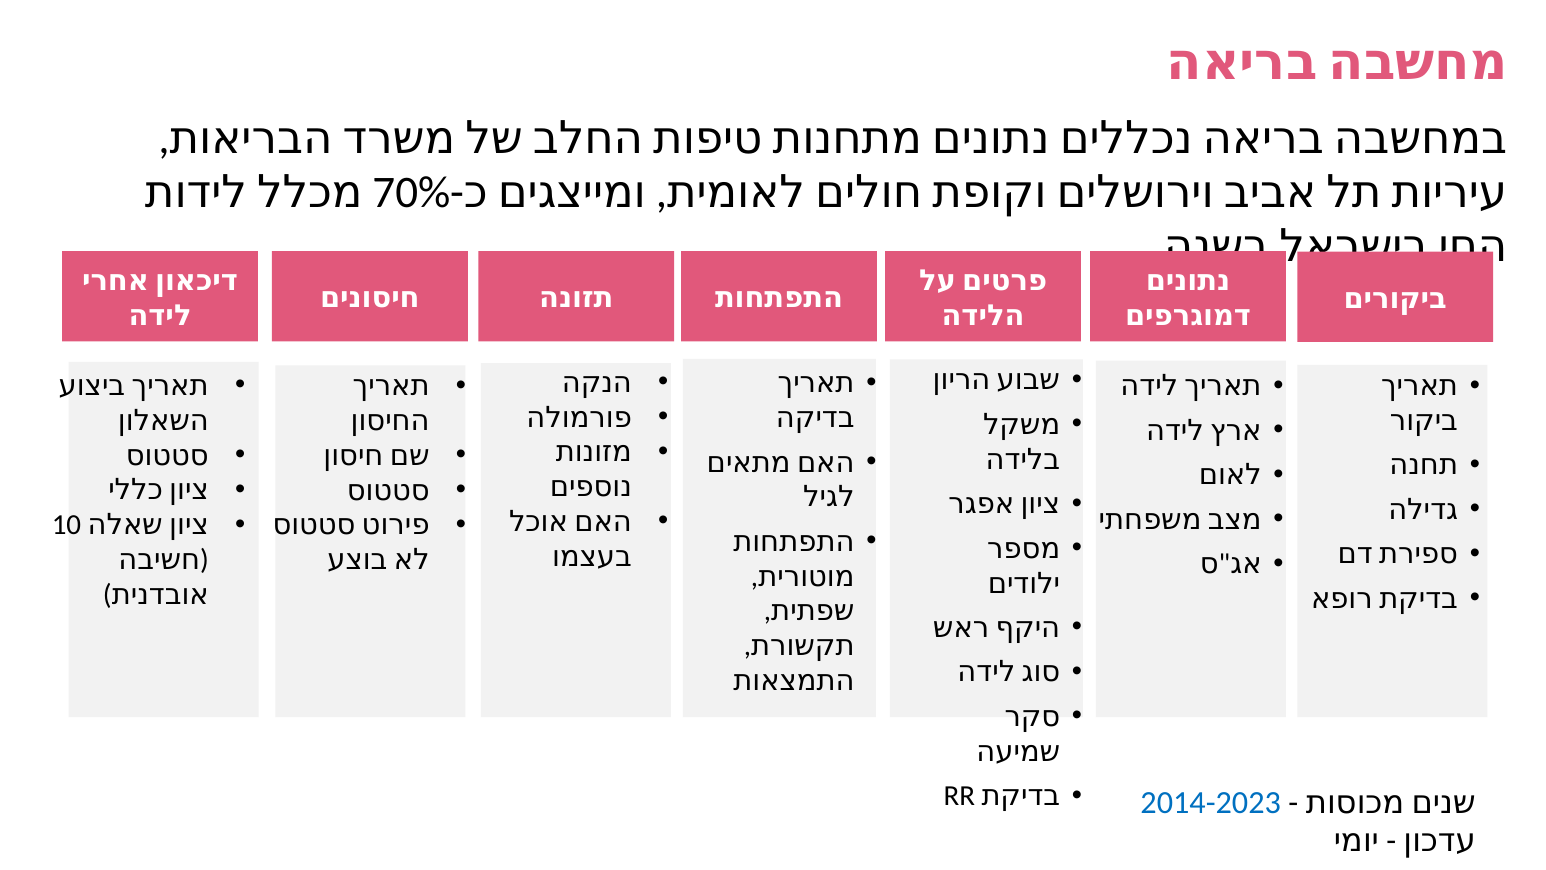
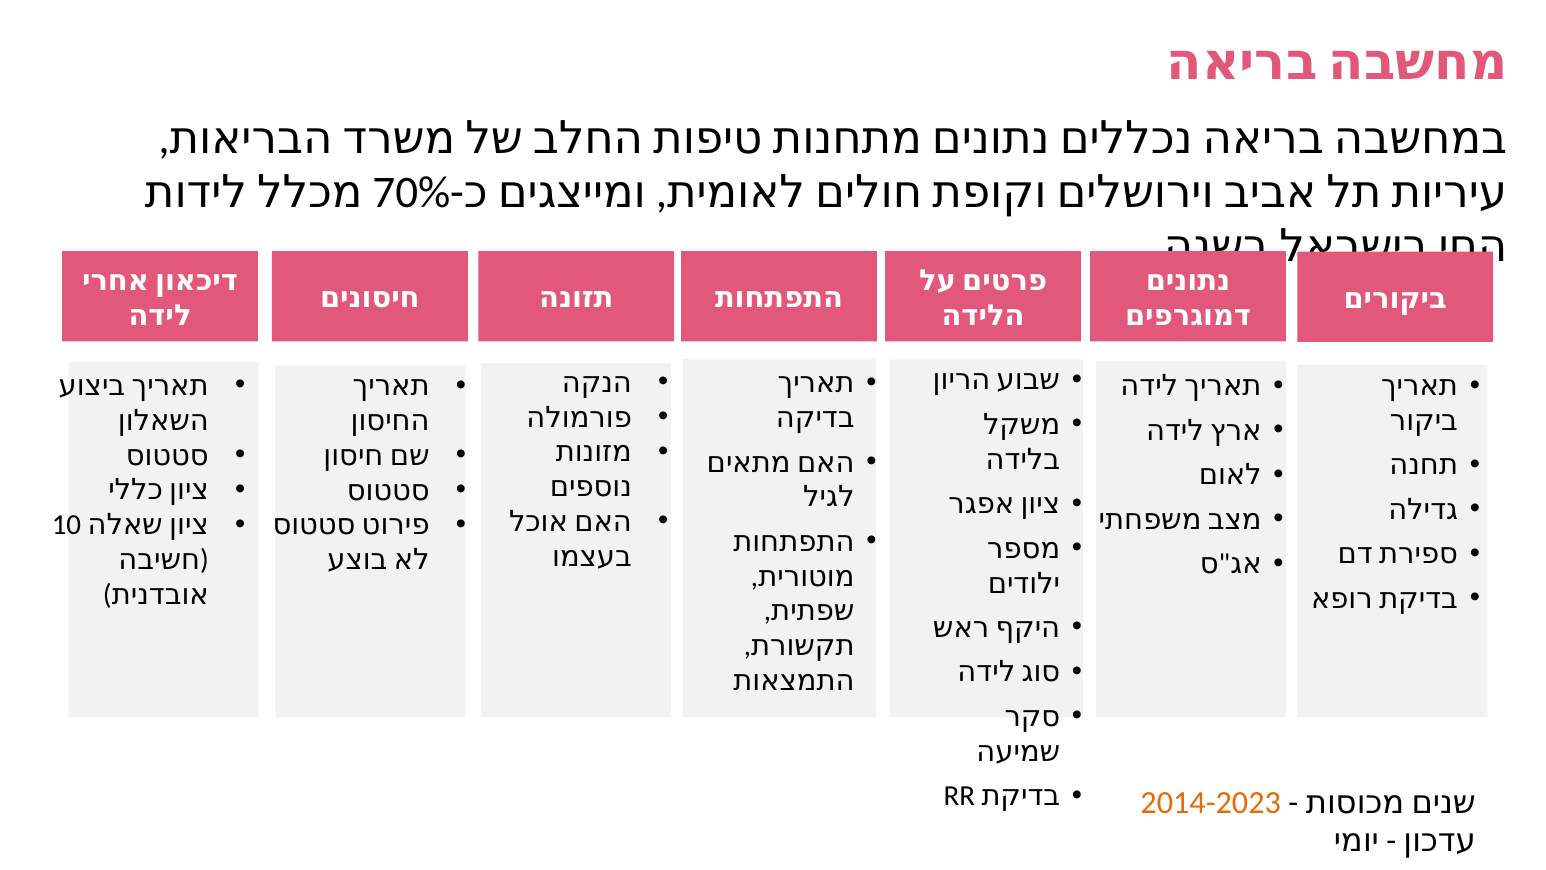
2014-2023 colour: blue -> orange
